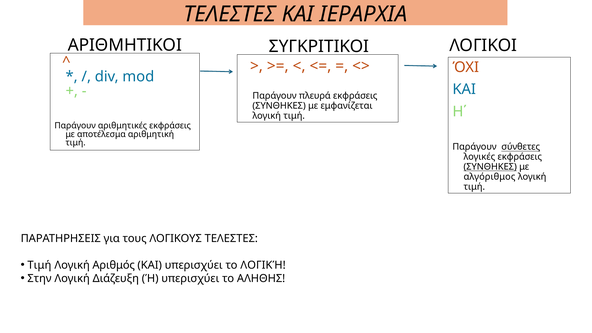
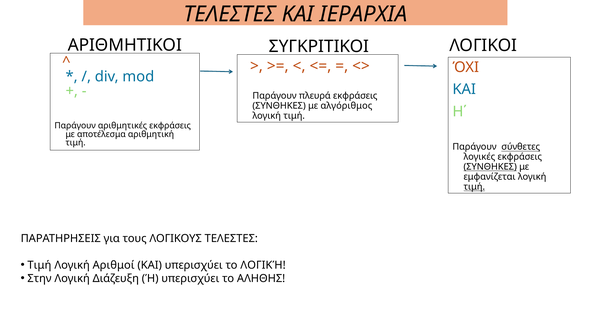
εμφανίζεται: εμφανίζεται -> αλγόριθμος
αλγόριθμος: αλγόριθμος -> εμφανίζεται
τιμή at (474, 187) underline: none -> present
Αριθμός: Αριθμός -> Αριθμοί
